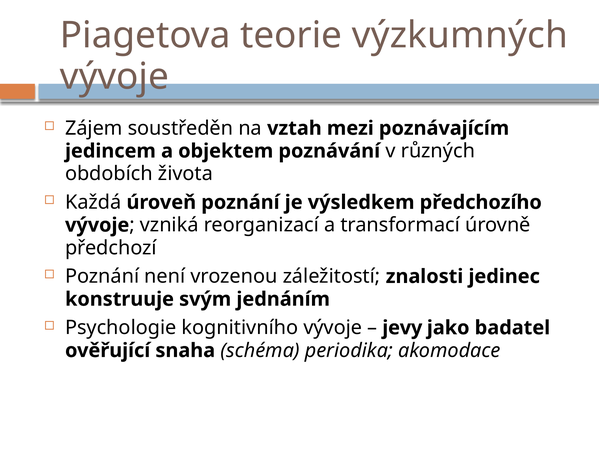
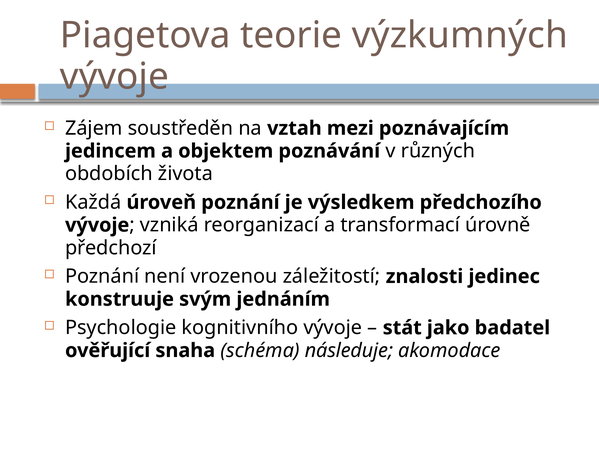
jevy: jevy -> stát
periodika: periodika -> následuje
